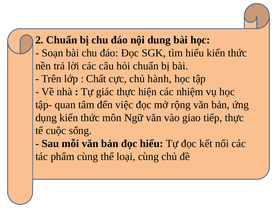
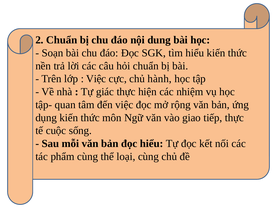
Chất at (96, 79): Chất -> Việc
